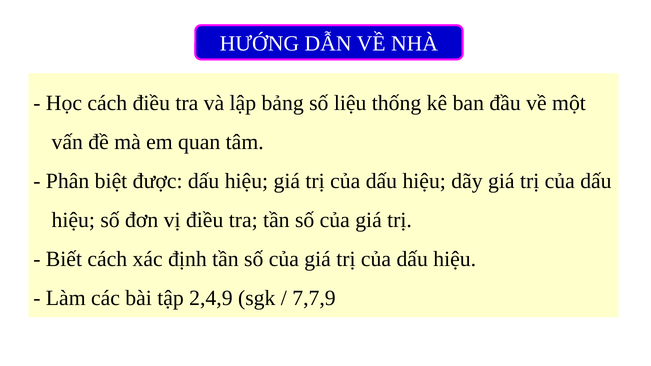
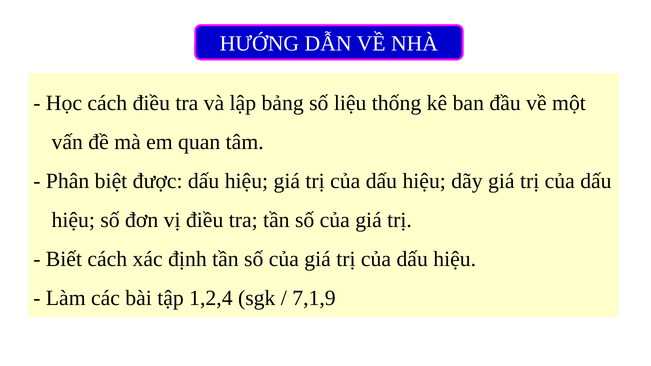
2,4,9: 2,4,9 -> 1,2,4
7,7,9: 7,7,9 -> 7,1,9
